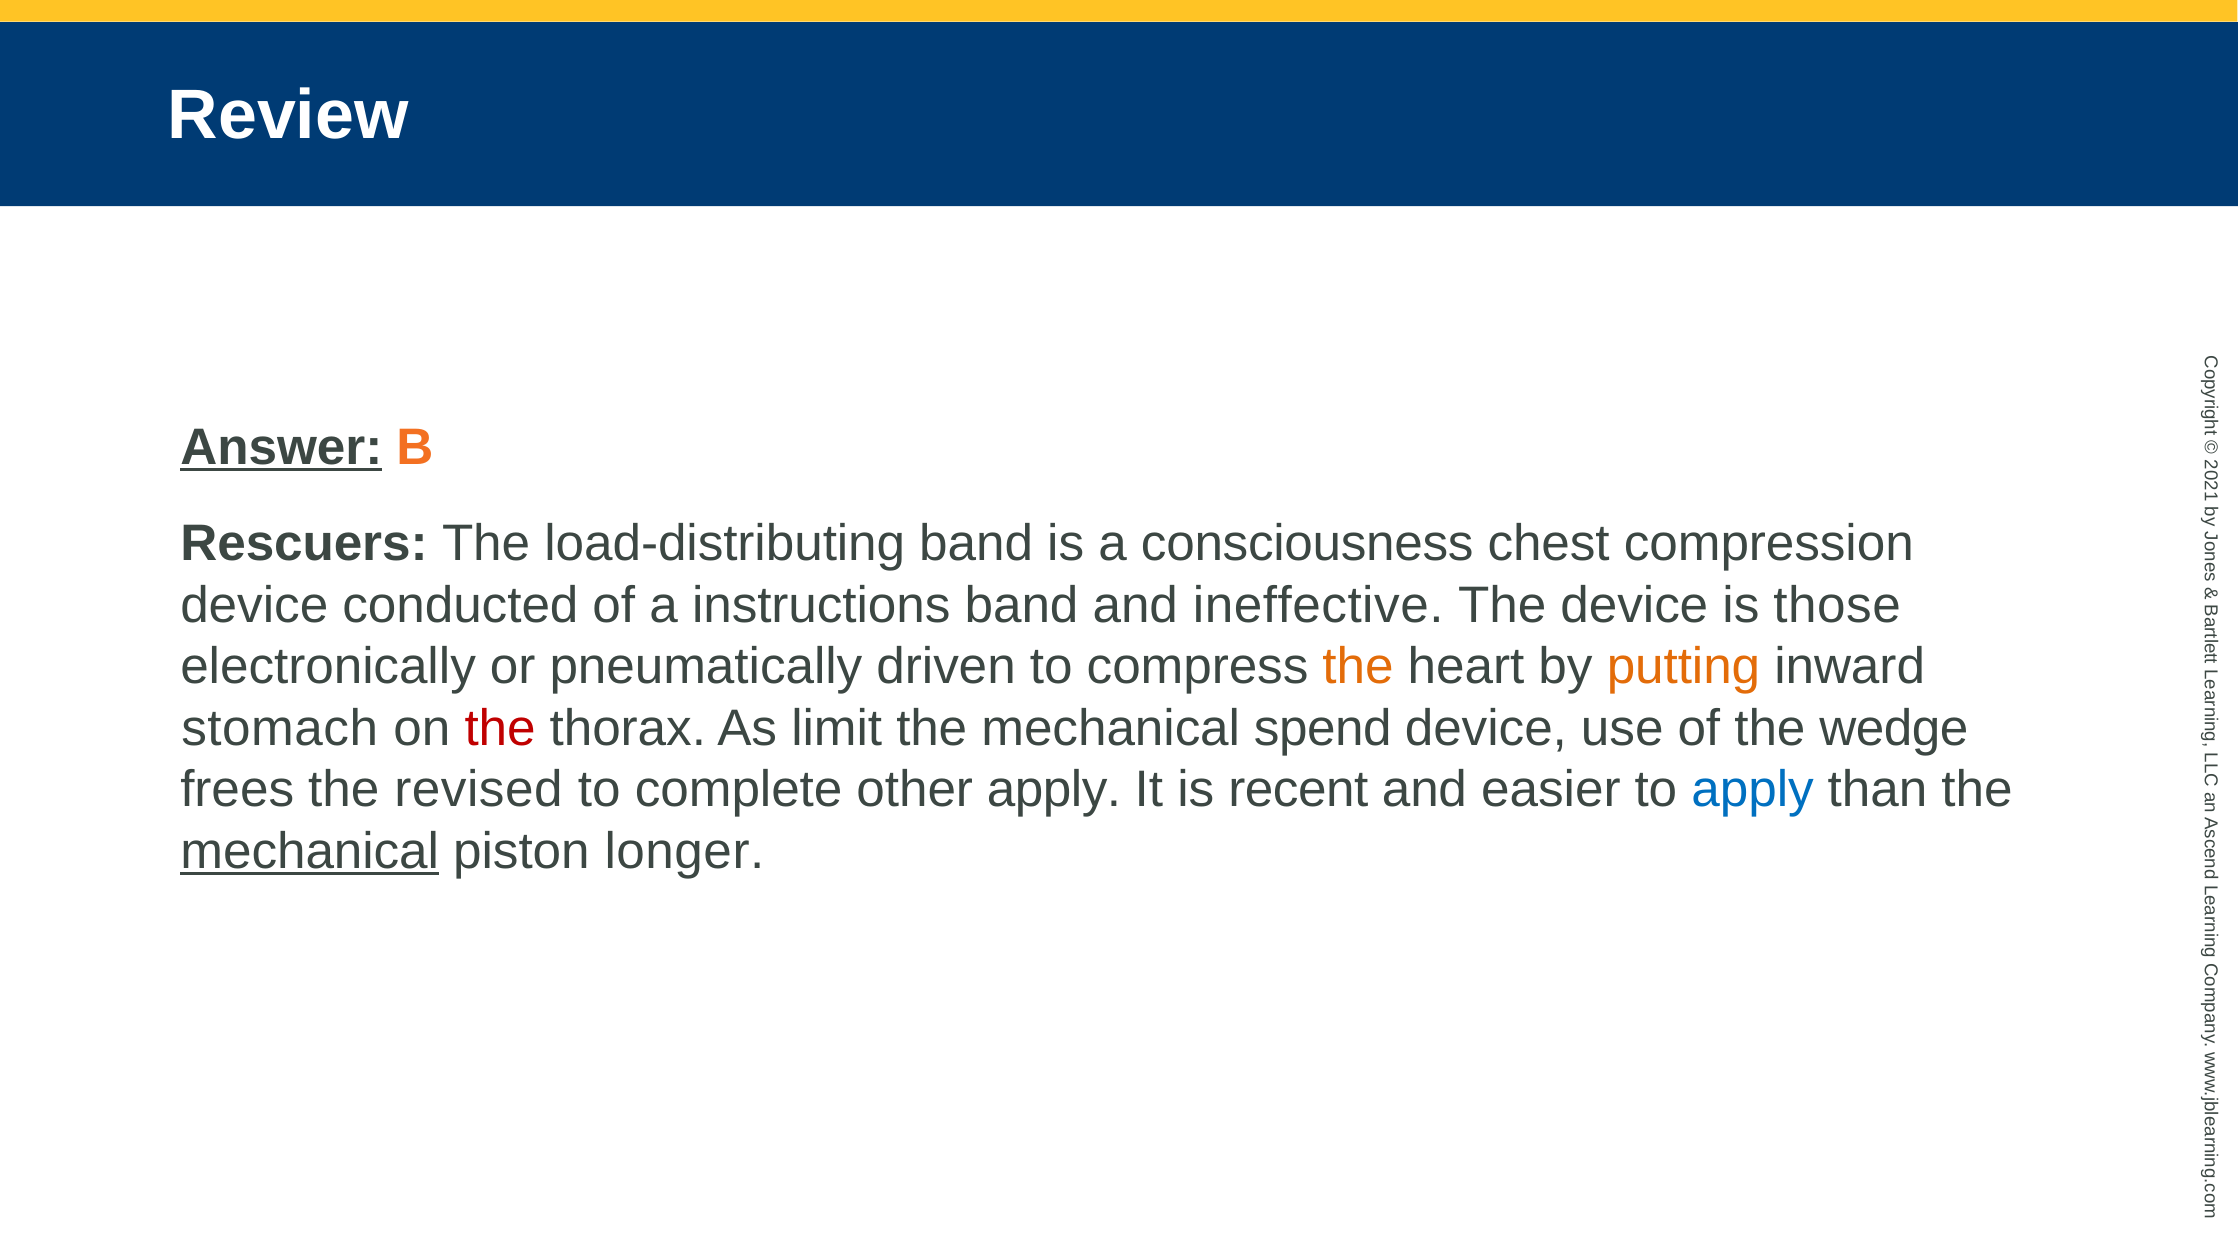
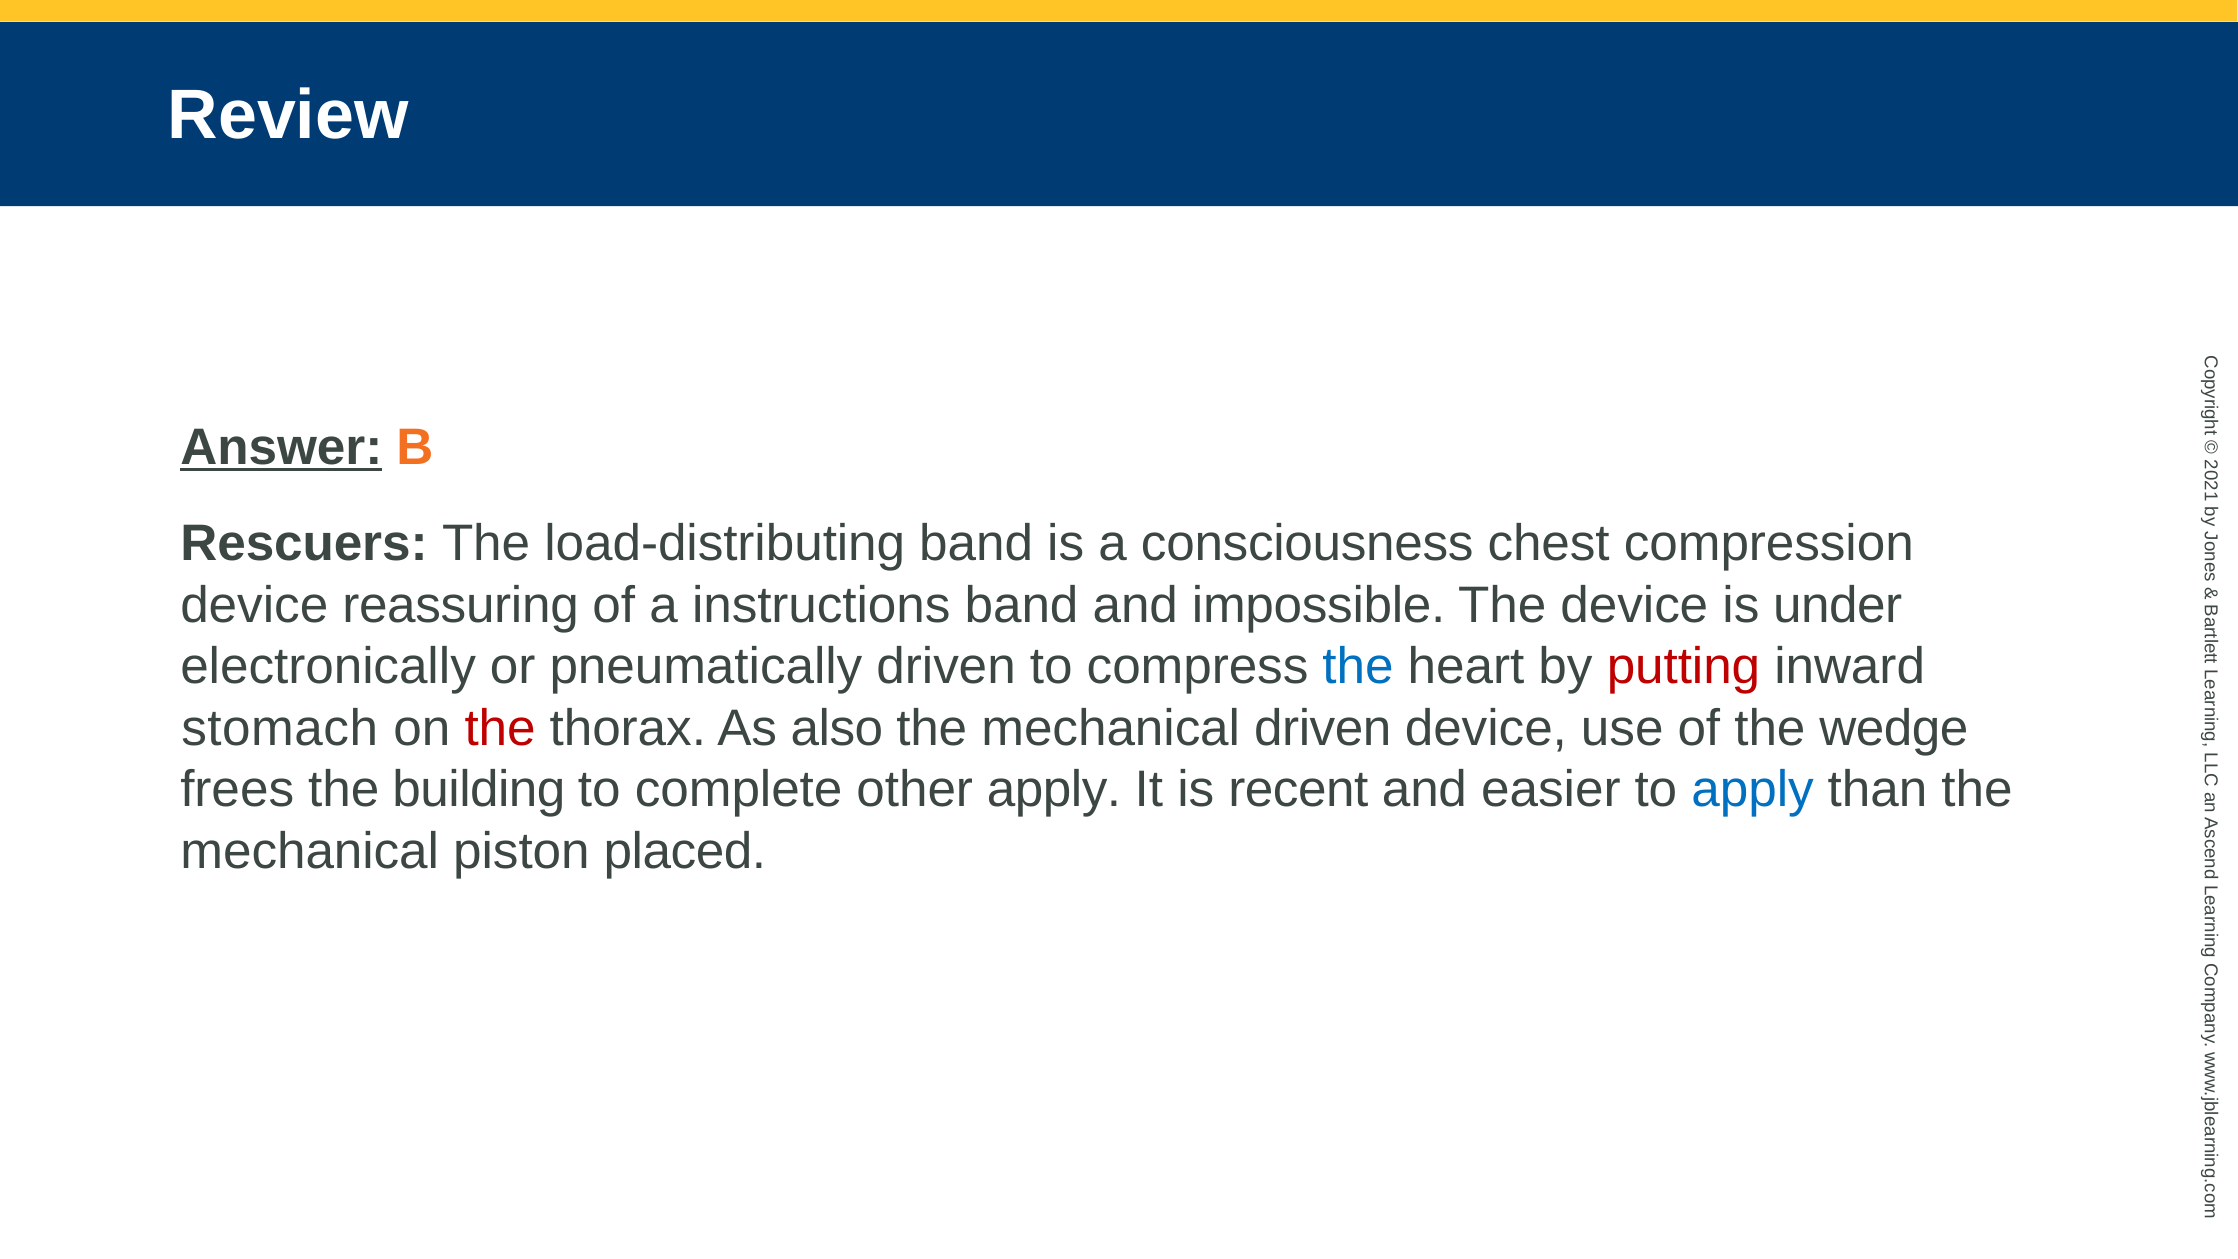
conducted: conducted -> reassuring
ineffective: ineffective -> impossible
those: those -> under
the at (1358, 667) colour: orange -> blue
putting colour: orange -> red
limit: limit -> also
mechanical spend: spend -> driven
revised: revised -> building
mechanical at (310, 851) underline: present -> none
longer: longer -> placed
